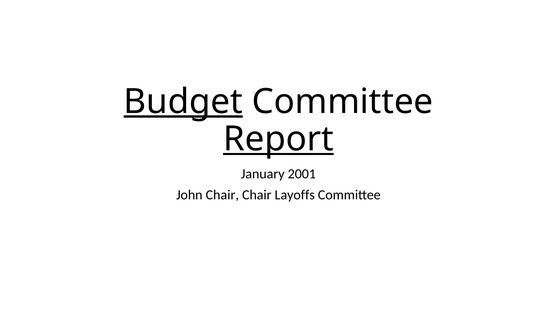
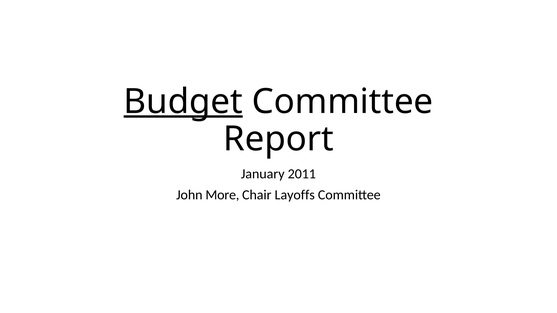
Report underline: present -> none
2001: 2001 -> 2011
John Chair: Chair -> More
